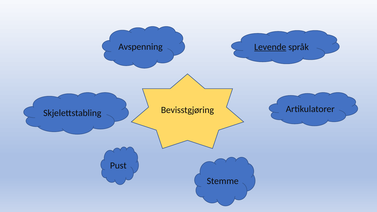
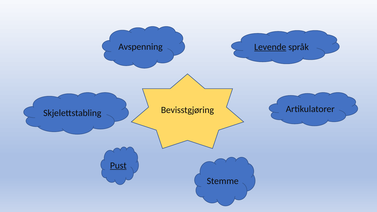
Pust underline: none -> present
